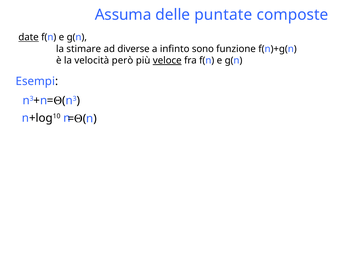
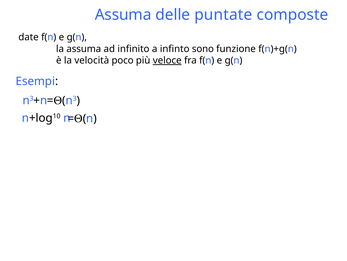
date underline: present -> none
la stimare: stimare -> assuma
diverse: diverse -> infinito
però: però -> poco
